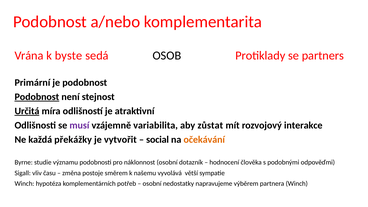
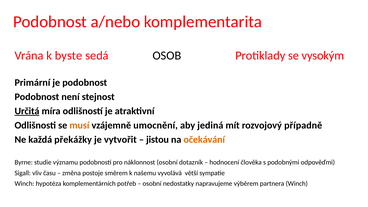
partners: partners -> vysokým
Podobnost at (37, 97) underline: present -> none
musí colour: purple -> orange
variabilita: variabilita -> umocnění
zůstat: zůstat -> jediná
interakce: interakce -> případně
social: social -> jistou
